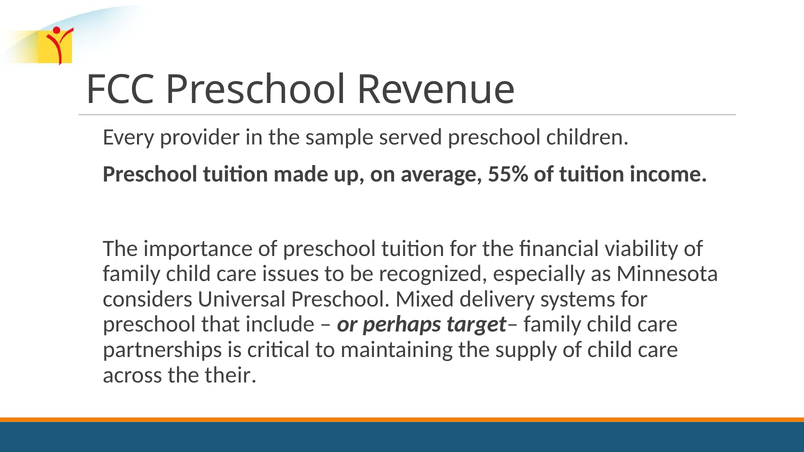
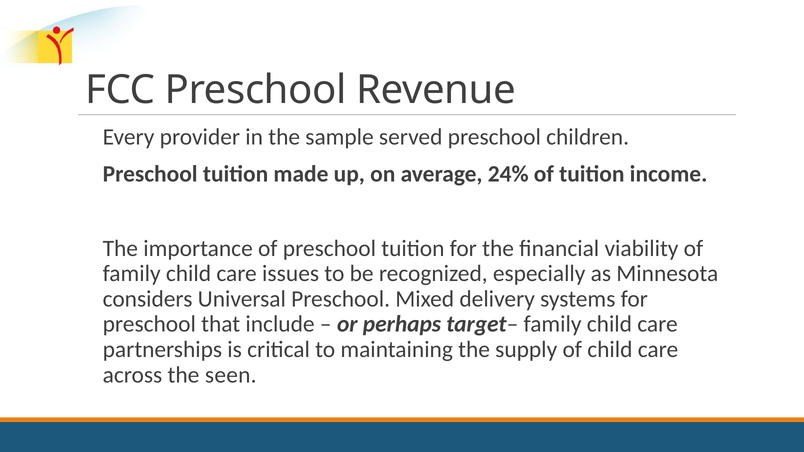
55%: 55% -> 24%
their: their -> seen
